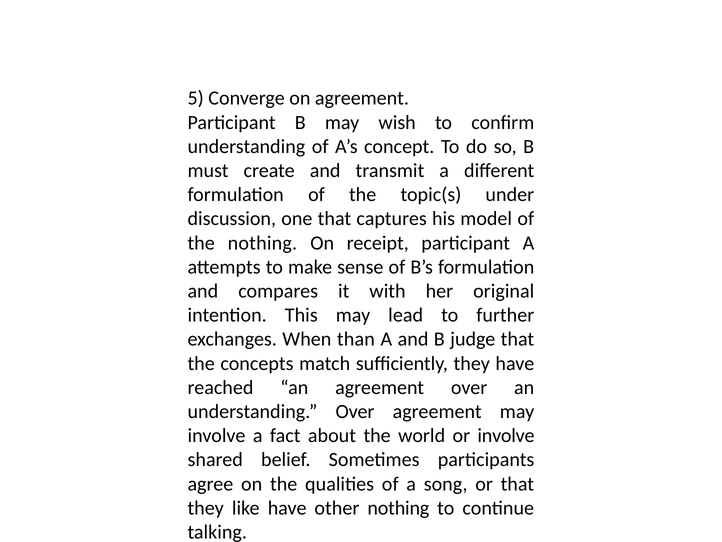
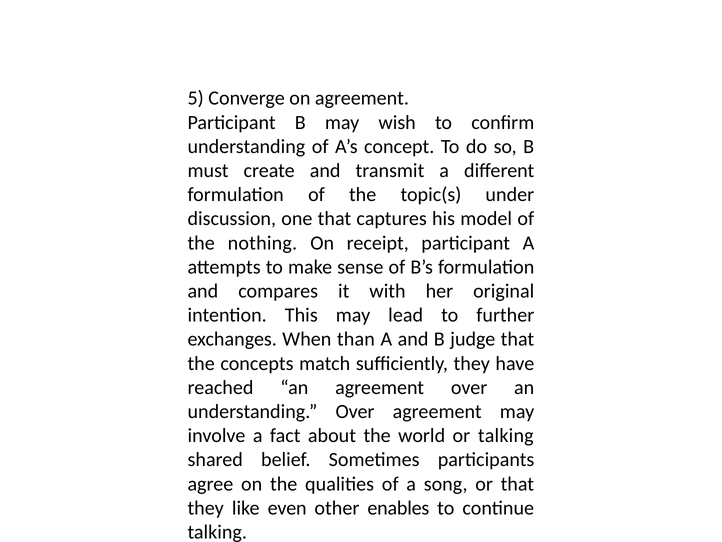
or involve: involve -> talking
like have: have -> even
other nothing: nothing -> enables
